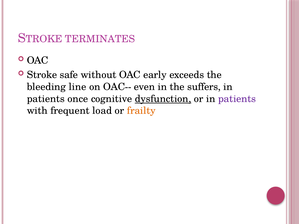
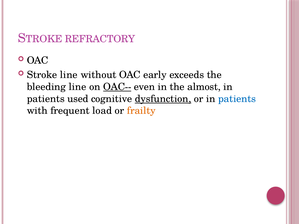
TERMINATES: TERMINATES -> REFRACTORY
Stroke safe: safe -> line
OAC-- underline: none -> present
suffers: suffers -> almost
once: once -> used
patients at (237, 99) colour: purple -> blue
